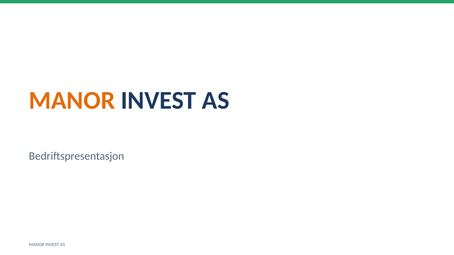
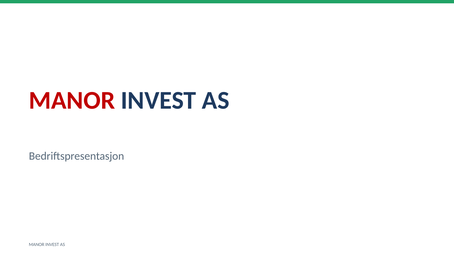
MANOR at (72, 101) colour: orange -> red
